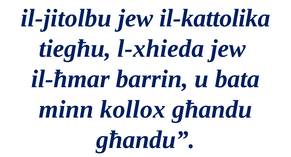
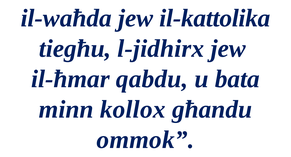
il-jitolbu: il-jitolbu -> il-waħda
l-xhieda: l-xhieda -> l-jidhirx
barrin: barrin -> qabdu
għandu at (145, 139): għandu -> ommok
